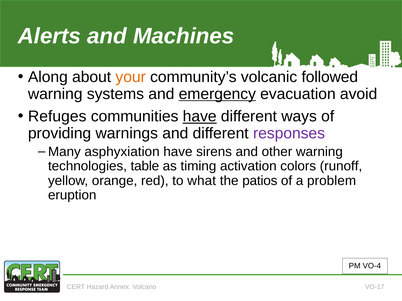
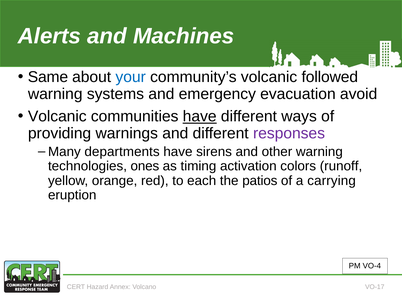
Along: Along -> Same
your colour: orange -> blue
emergency underline: present -> none
Refuges at (57, 117): Refuges -> Volcanic
asphyxiation: asphyxiation -> departments
table: table -> ones
what: what -> each
problem: problem -> carrying
